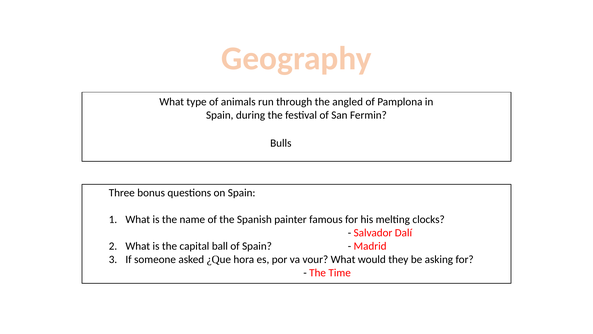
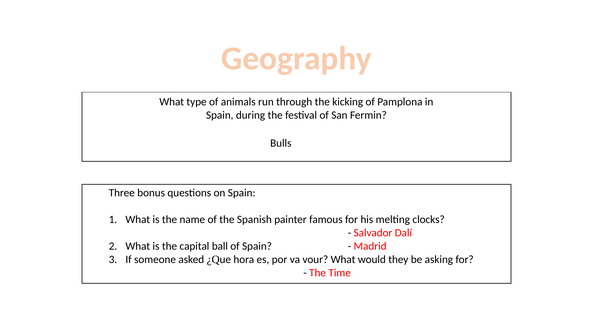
angled: angled -> kicking
